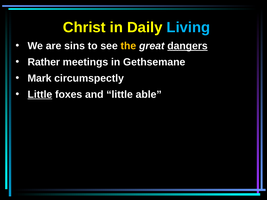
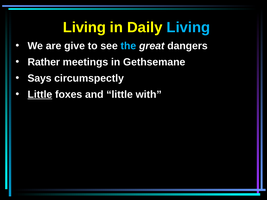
Christ at (84, 27): Christ -> Living
sins: sins -> give
the colour: yellow -> light blue
dangers underline: present -> none
Mark: Mark -> Says
able: able -> with
